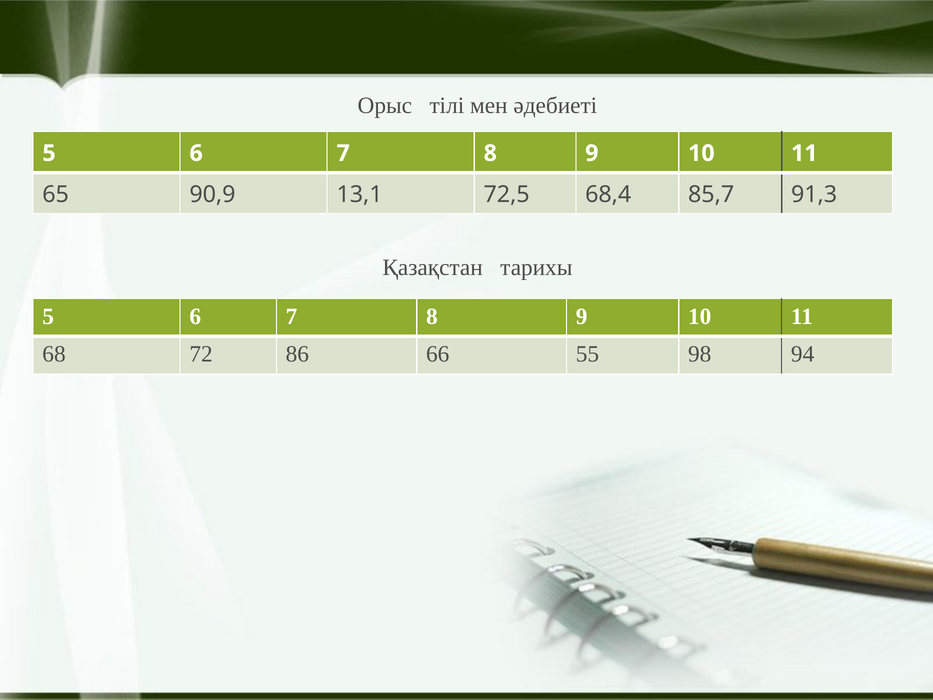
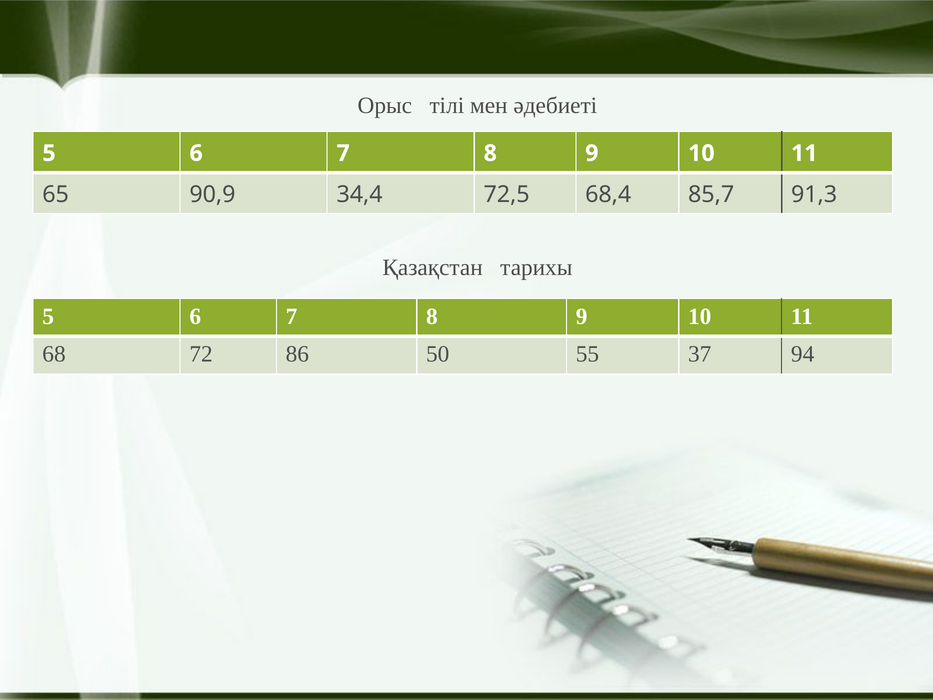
13,1: 13,1 -> 34,4
66: 66 -> 50
98: 98 -> 37
